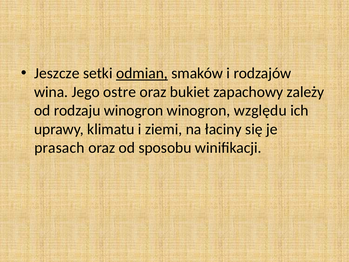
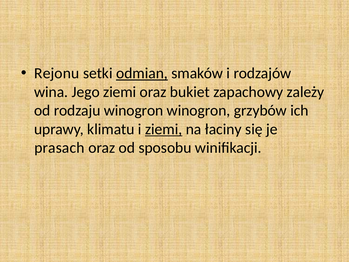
Jeszcze: Jeszcze -> Rejonu
Jego ostre: ostre -> ziemi
względu: względu -> grzybów
ziemi at (164, 129) underline: none -> present
